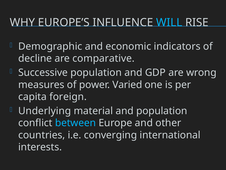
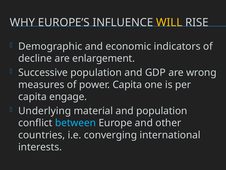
WILL colour: light blue -> yellow
comparative: comparative -> enlargement
power Varied: Varied -> Capita
foreign: foreign -> engage
